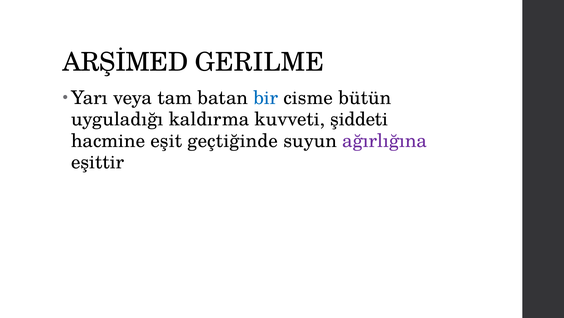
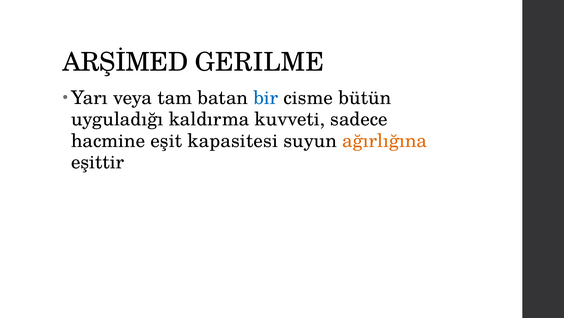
şiddeti: şiddeti -> sadece
geçtiğinde: geçtiğinde -> kapasitesi
ağırlığına colour: purple -> orange
